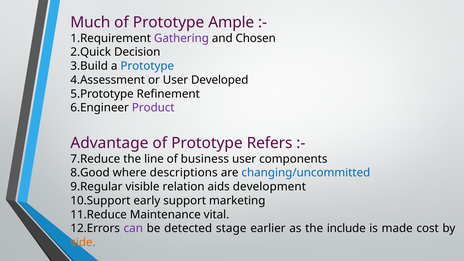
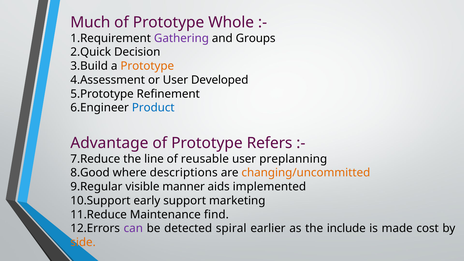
Ample: Ample -> Whole
Chosen: Chosen -> Groups
Prototype at (147, 66) colour: blue -> orange
Product colour: purple -> blue
business: business -> reusable
components: components -> preplanning
changing/uncommitted colour: blue -> orange
relation: relation -> manner
development: development -> implemented
vital: vital -> find
stage: stage -> spiral
